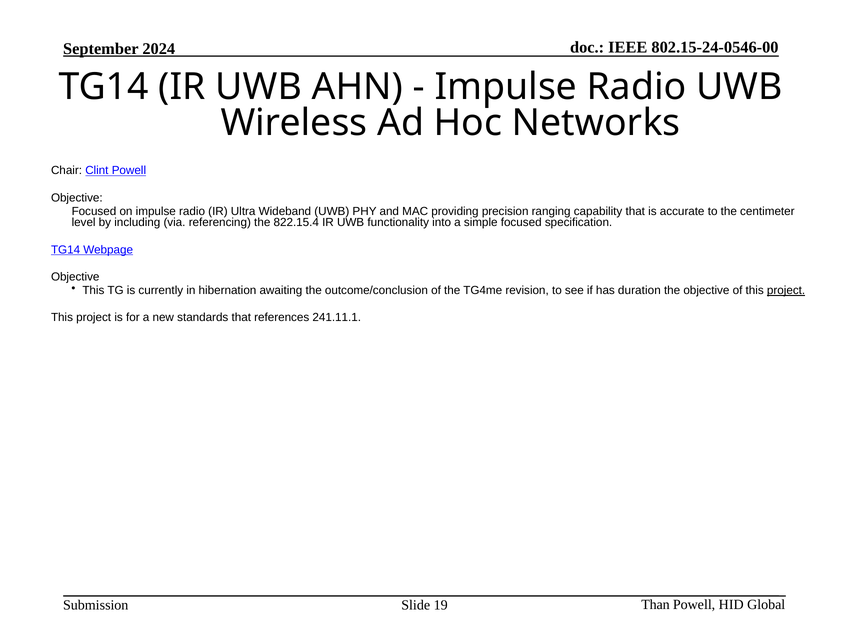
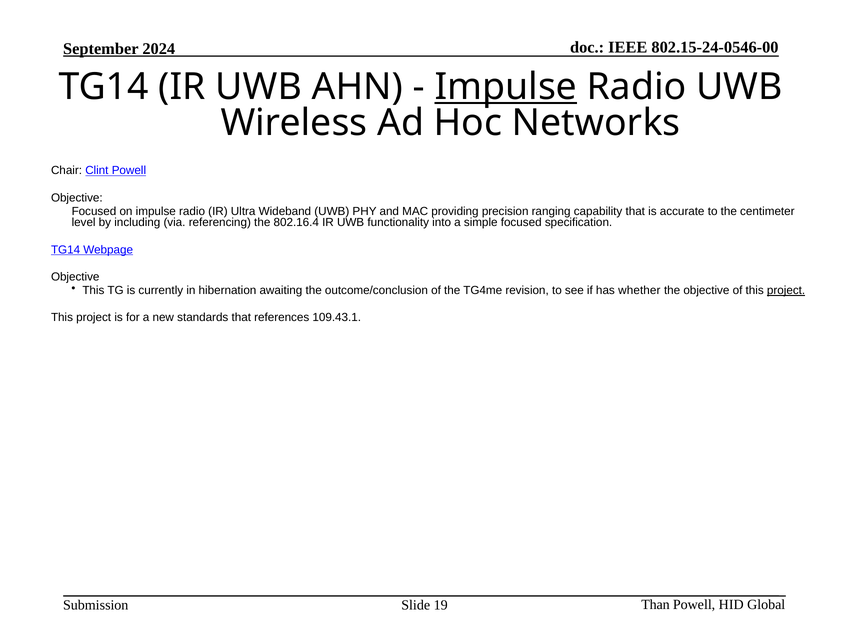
Impulse at (506, 87) underline: none -> present
822.15.4: 822.15.4 -> 802.16.4
duration: duration -> whether
241.11.1: 241.11.1 -> 109.43.1
